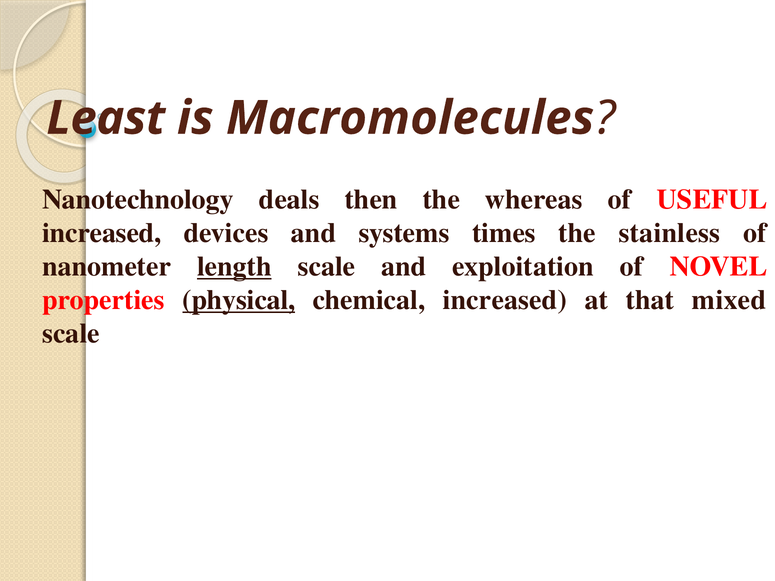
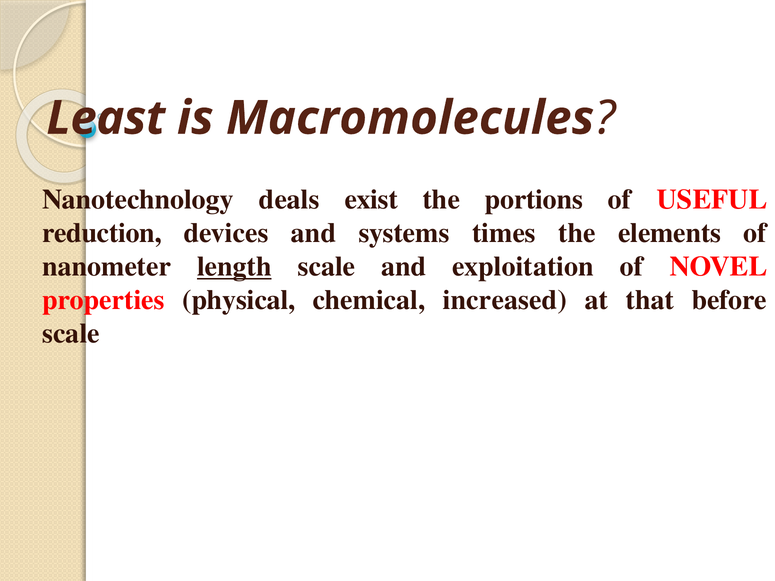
then: then -> exist
whereas: whereas -> portions
increased at (102, 233): increased -> reduction
stainless: stainless -> elements
physical underline: present -> none
mixed: mixed -> before
